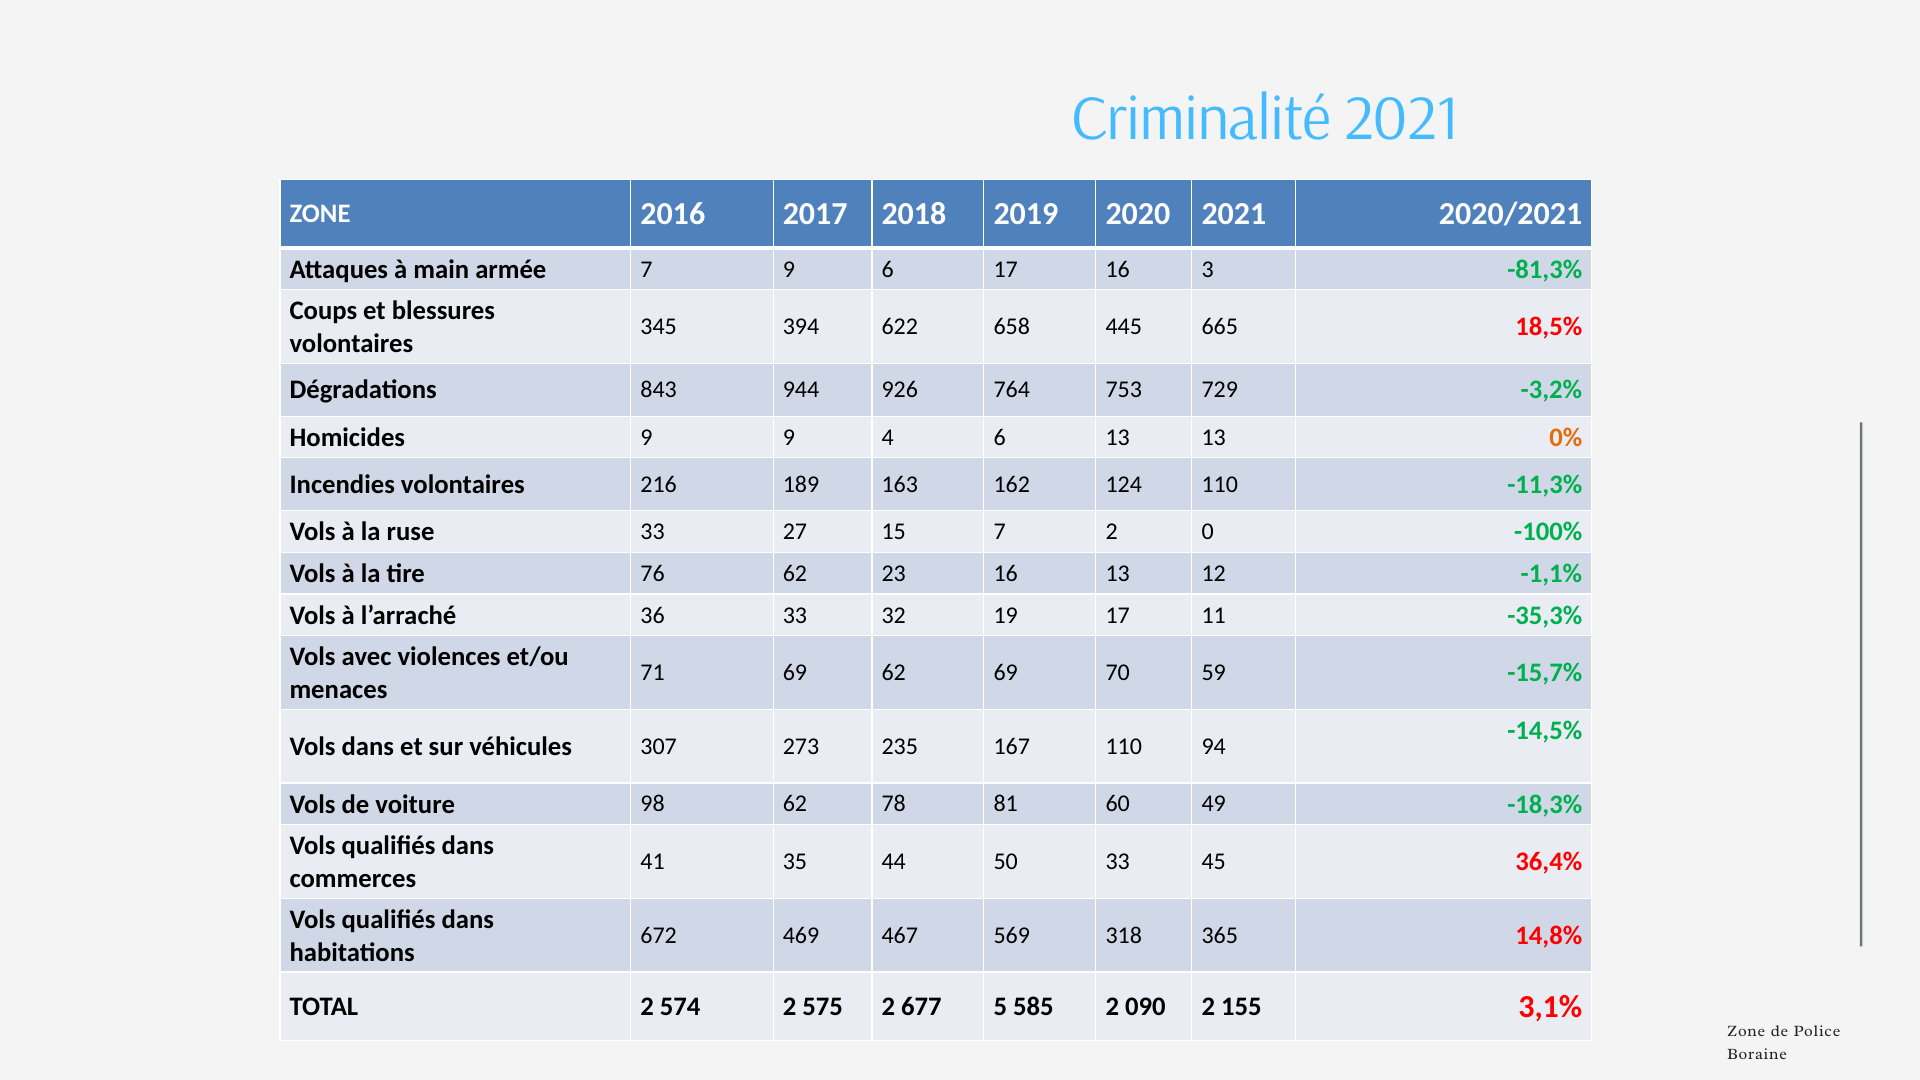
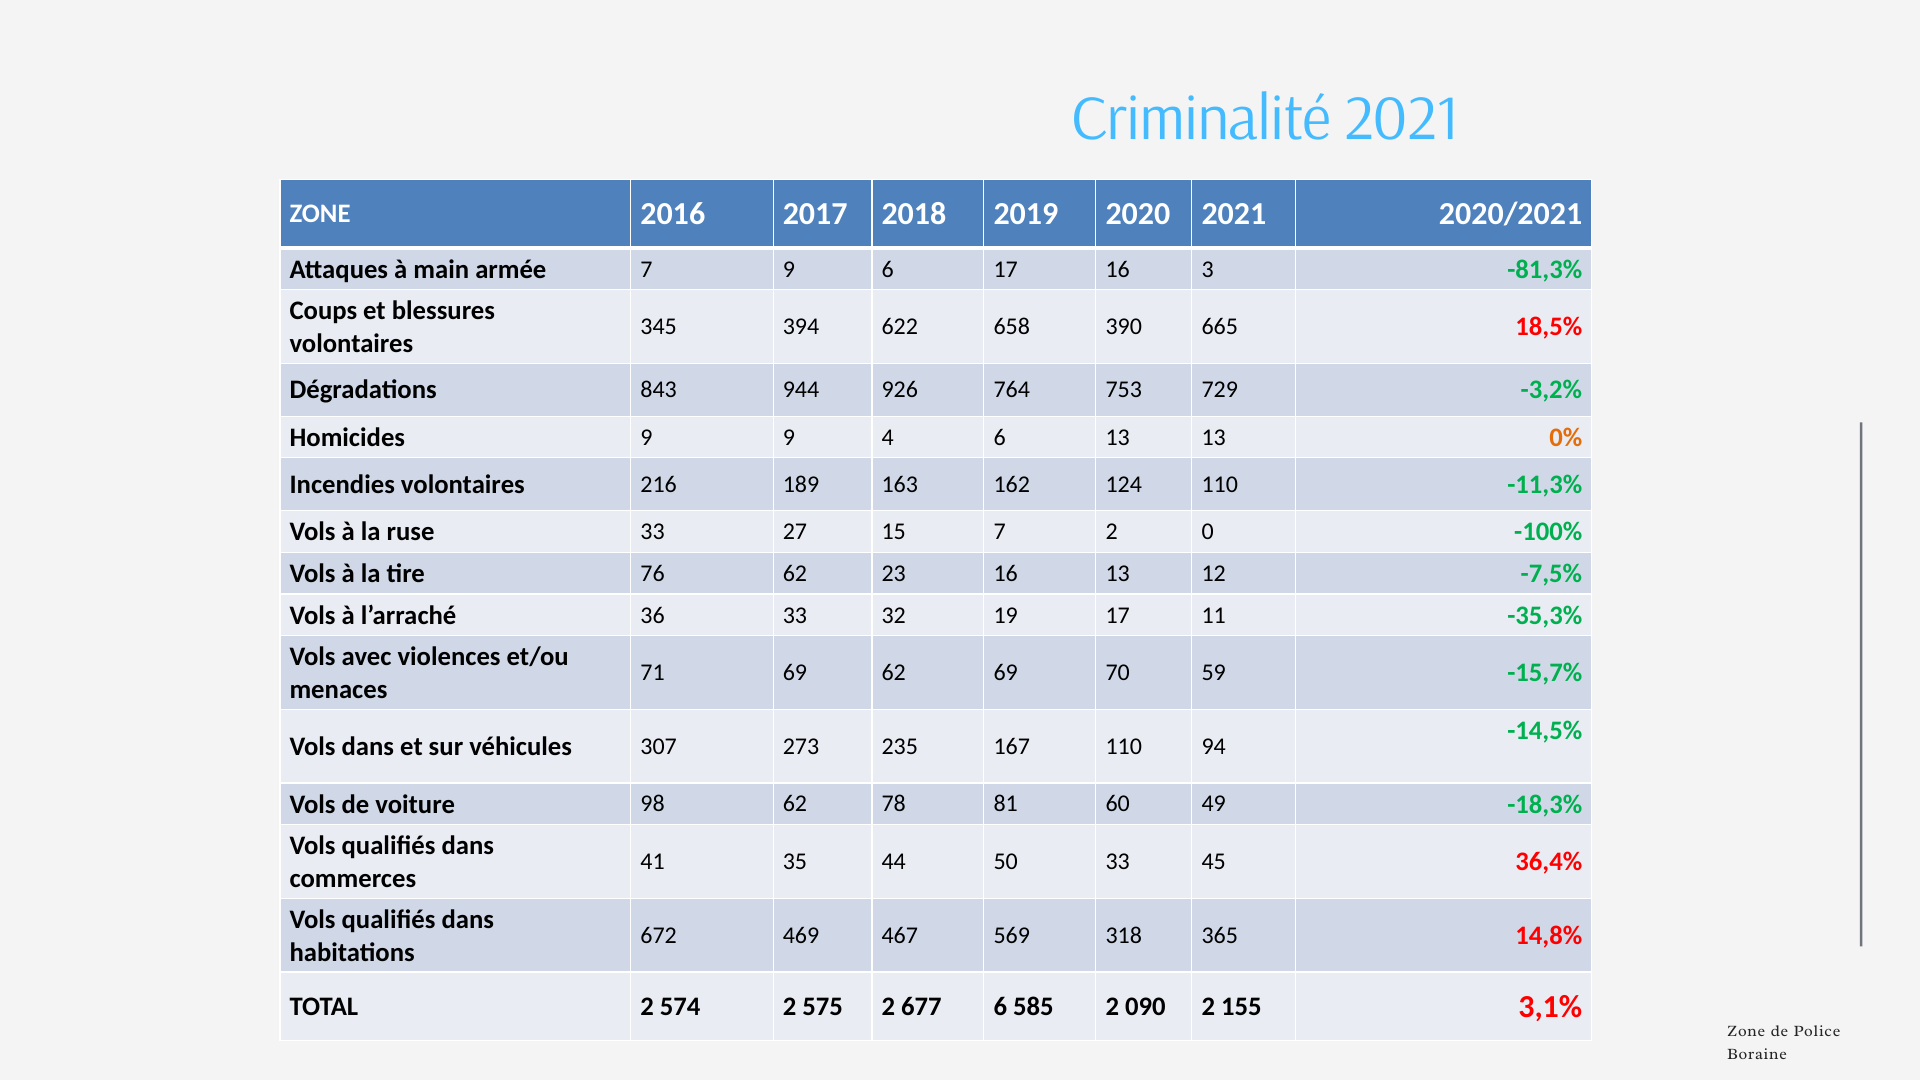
445: 445 -> 390
-1,1%: -1,1% -> -7,5%
677 5: 5 -> 6
